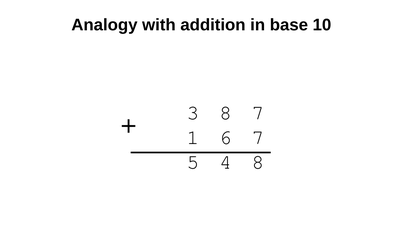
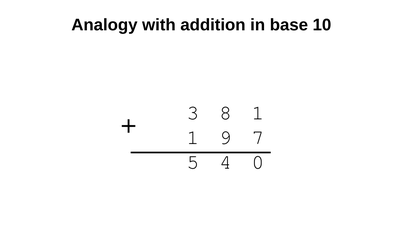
8 7: 7 -> 1
6: 6 -> 9
4 8: 8 -> 0
